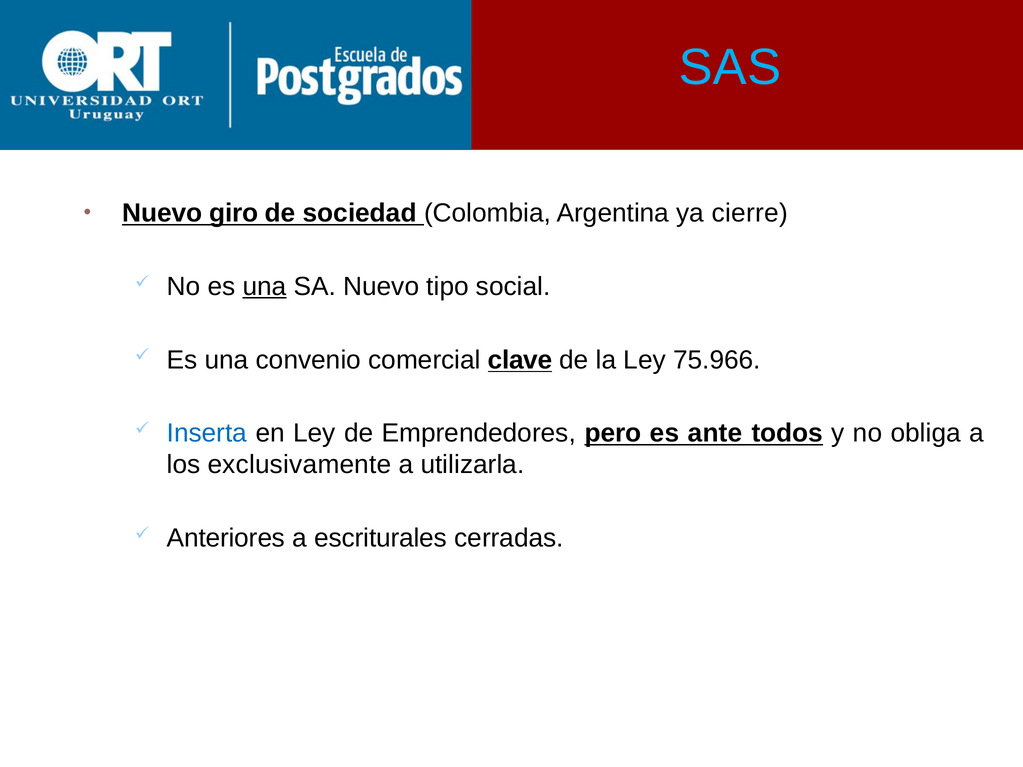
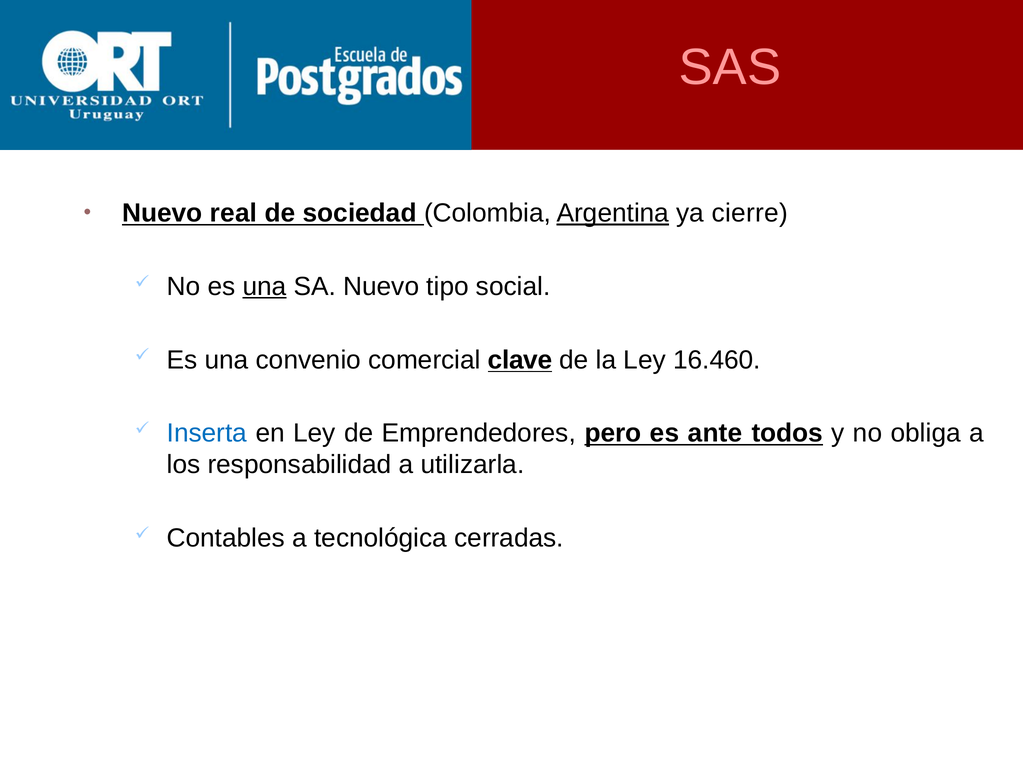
SAS colour: light blue -> pink
giro: giro -> real
Argentina underline: none -> present
75.966: 75.966 -> 16.460
exclusivamente: exclusivamente -> responsabilidad
Anteriores: Anteriores -> Contables
escriturales: escriturales -> tecnológica
